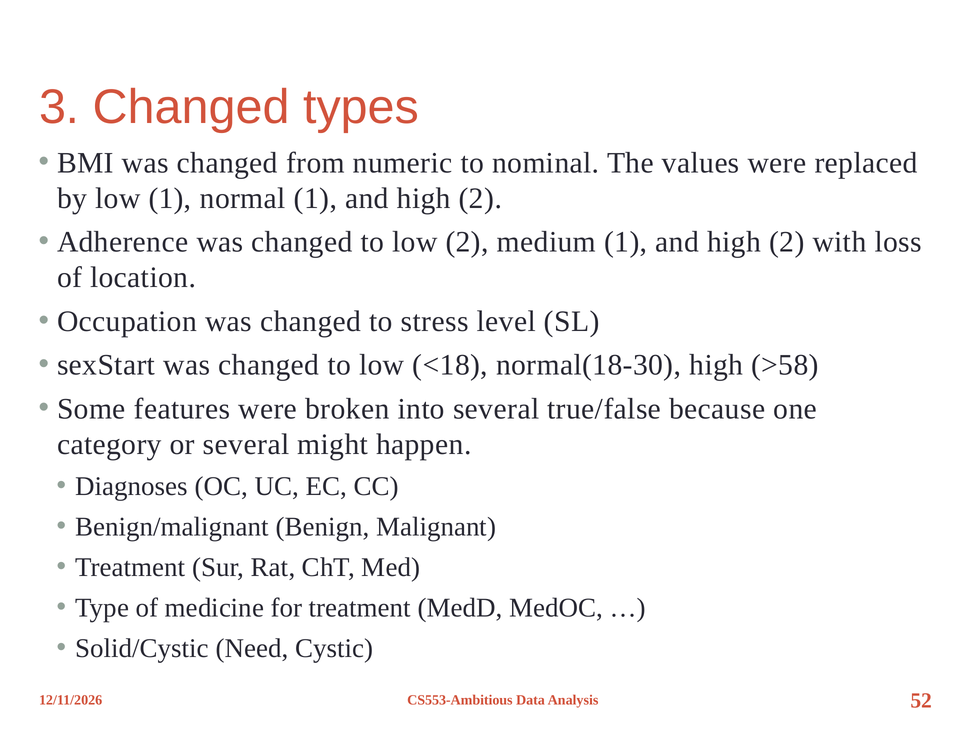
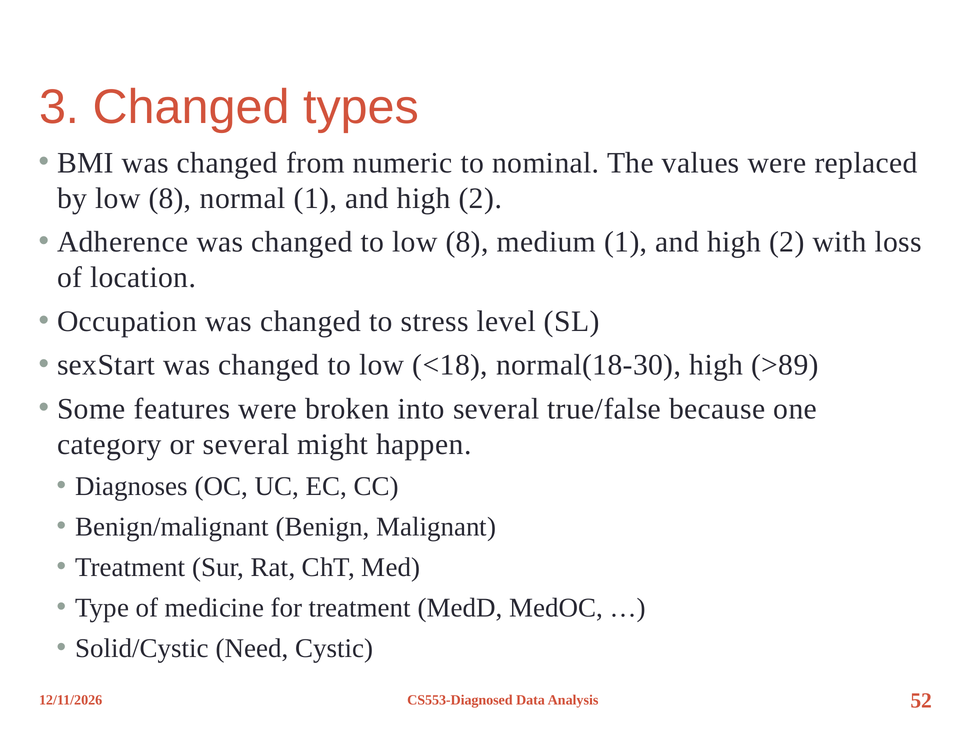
by low 1: 1 -> 8
to low 2: 2 -> 8
>58: >58 -> >89
CS553-Ambitious: CS553-Ambitious -> CS553-Diagnosed
